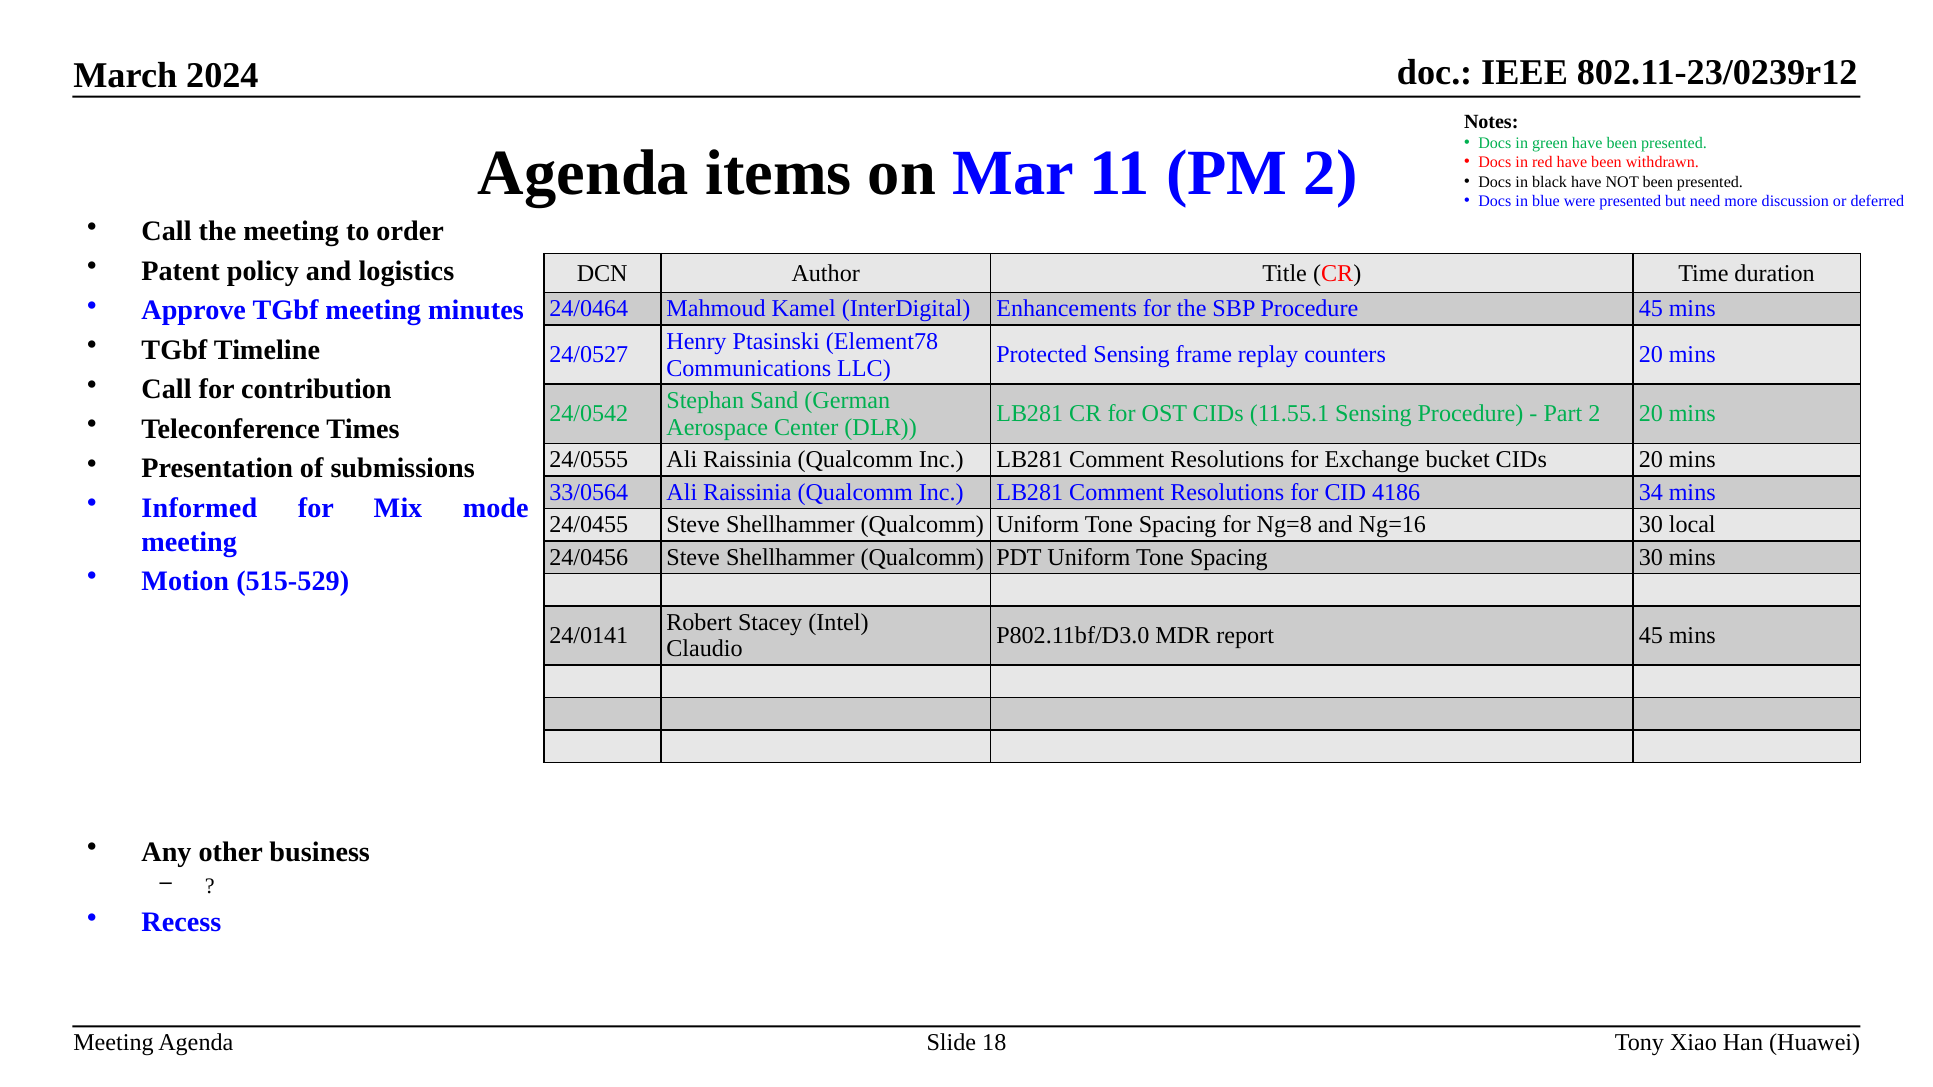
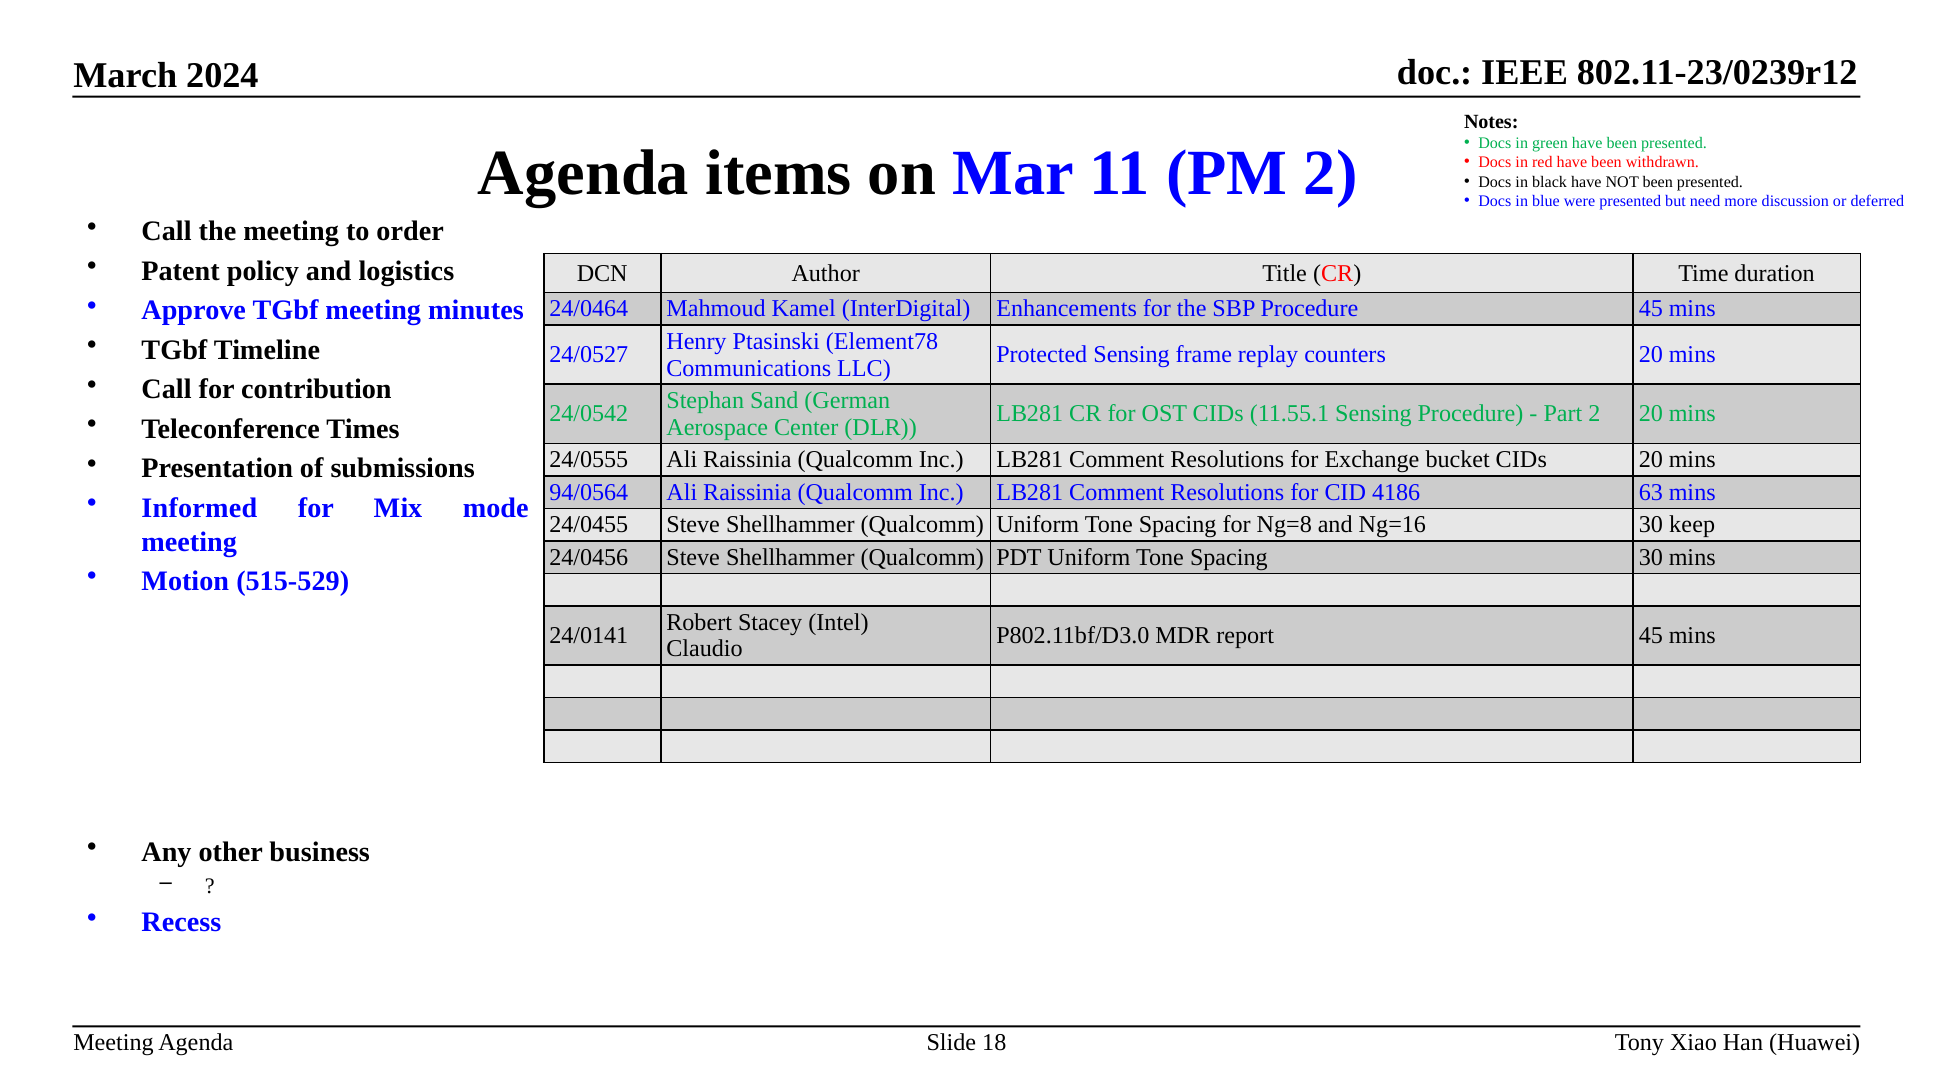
33/0564: 33/0564 -> 94/0564
34: 34 -> 63
local: local -> keep
